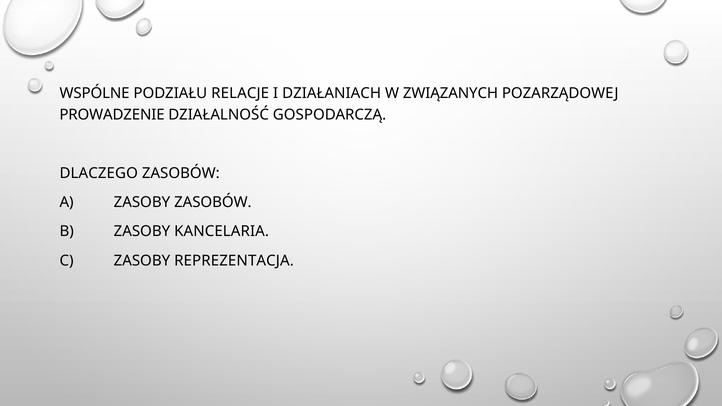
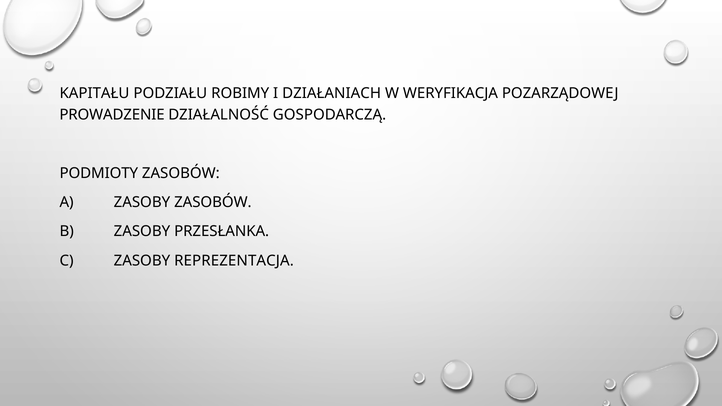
WSPÓLNE: WSPÓLNE -> KAPITAŁU
RELACJE: RELACJE -> ROBIMY
ZWIĄZANYCH: ZWIĄZANYCH -> WERYFIKACJA
DLACZEGO: DLACZEGO -> PODMIOTY
KANCELARIA: KANCELARIA -> PRZESŁANKA
